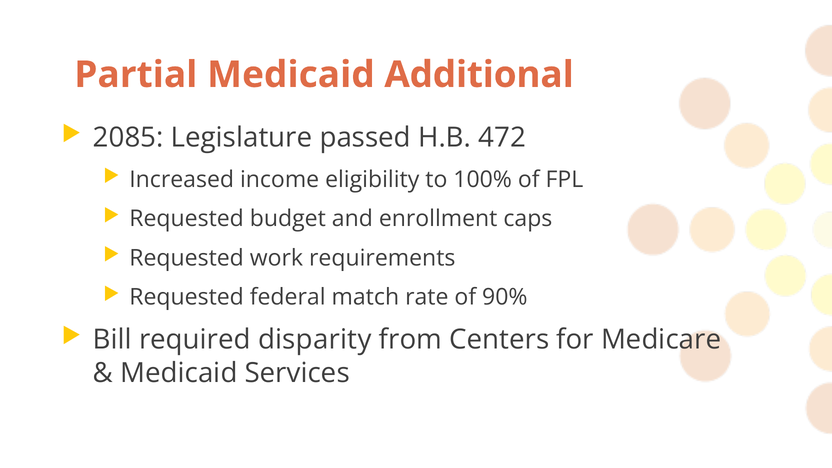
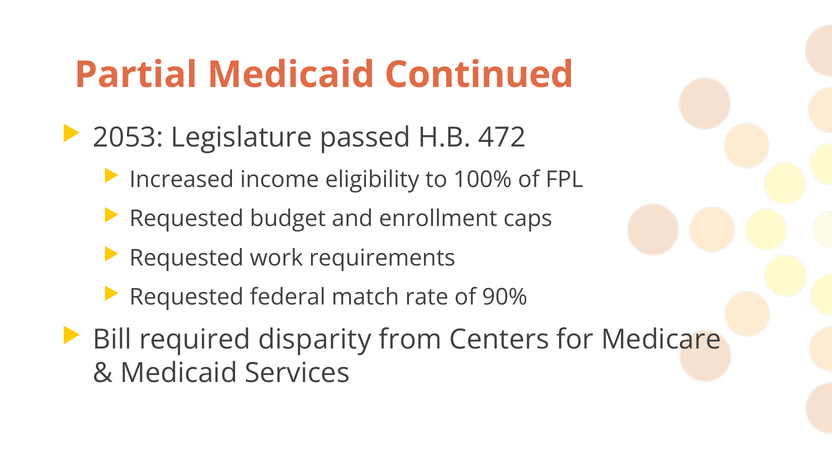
Additional: Additional -> Continued
2085: 2085 -> 2053
